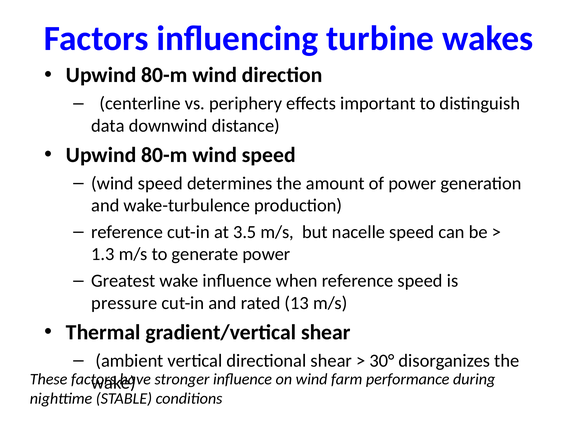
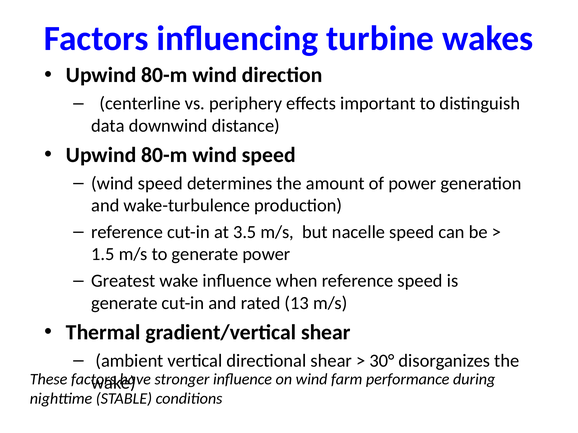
1.3: 1.3 -> 1.5
pressure at (124, 303): pressure -> generate
